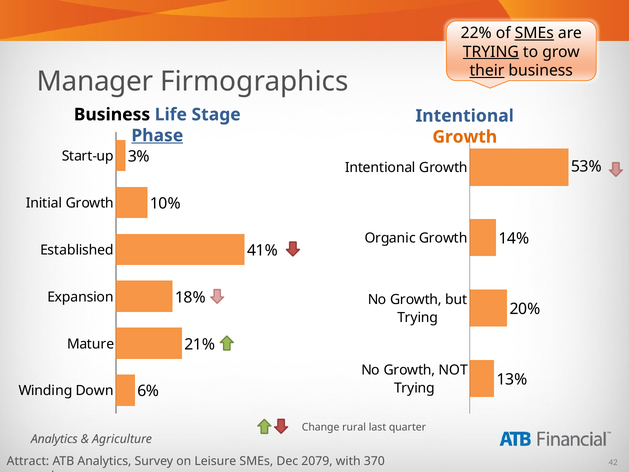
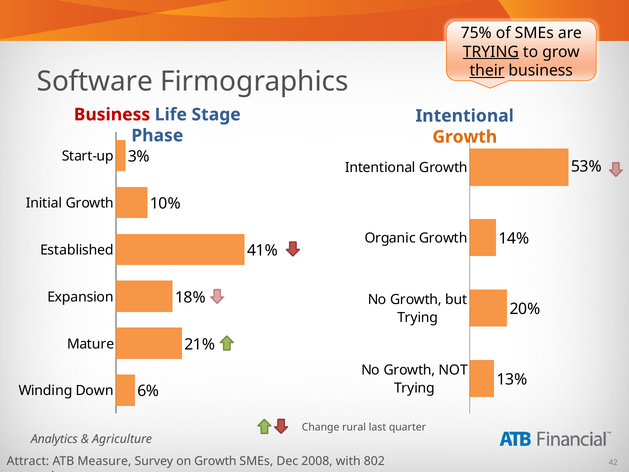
22%: 22% -> 75%
SMEs at (534, 33) underline: present -> none
Manager: Manager -> Software
Business at (112, 115) colour: black -> red
Phase underline: present -> none
ATB Analytics: Analytics -> Measure
on Leisure: Leisure -> Growth
2079: 2079 -> 2008
370: 370 -> 802
